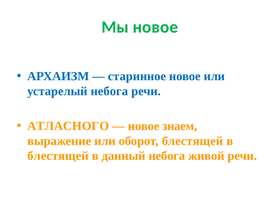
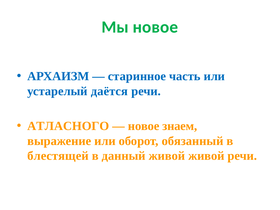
старинное новое: новое -> часть
устарелый небога: небога -> даётся
оборот блестящей: блестящей -> обязанный
данный небога: небога -> живой
